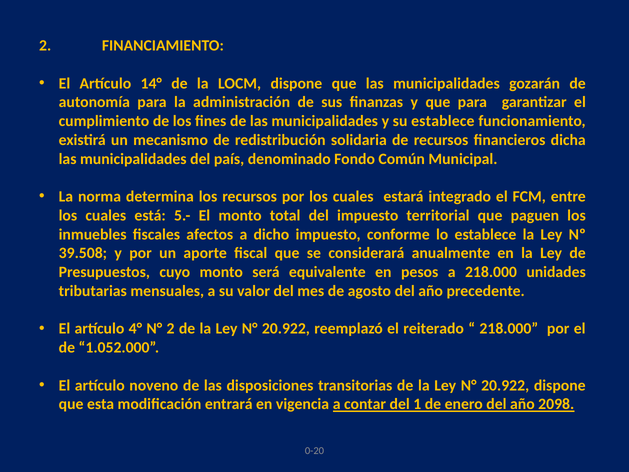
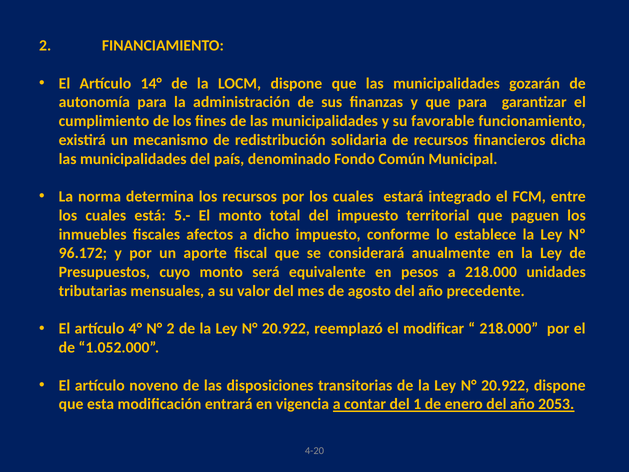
su establece: establece -> favorable
39.508: 39.508 -> 96.172
reiterado: reiterado -> modificar
2098: 2098 -> 2053
0-20: 0-20 -> 4-20
